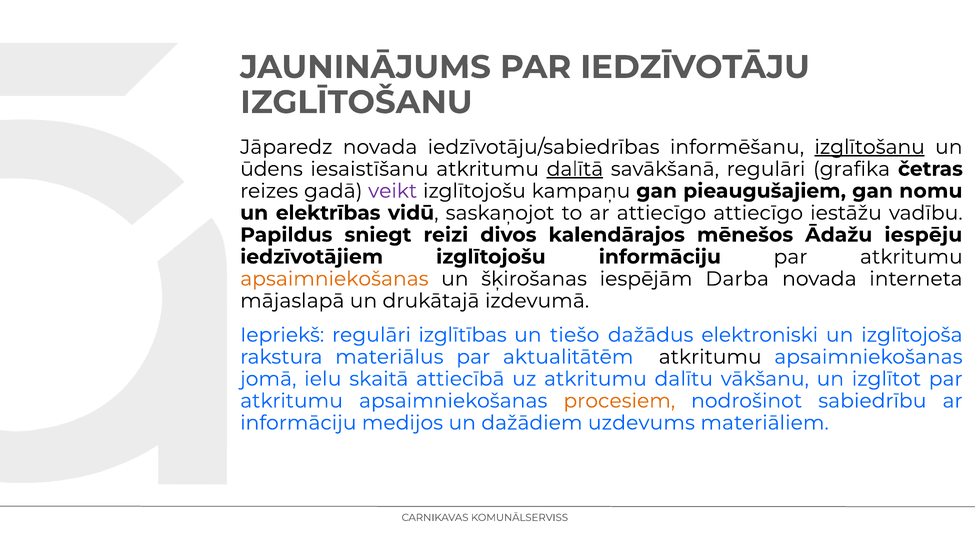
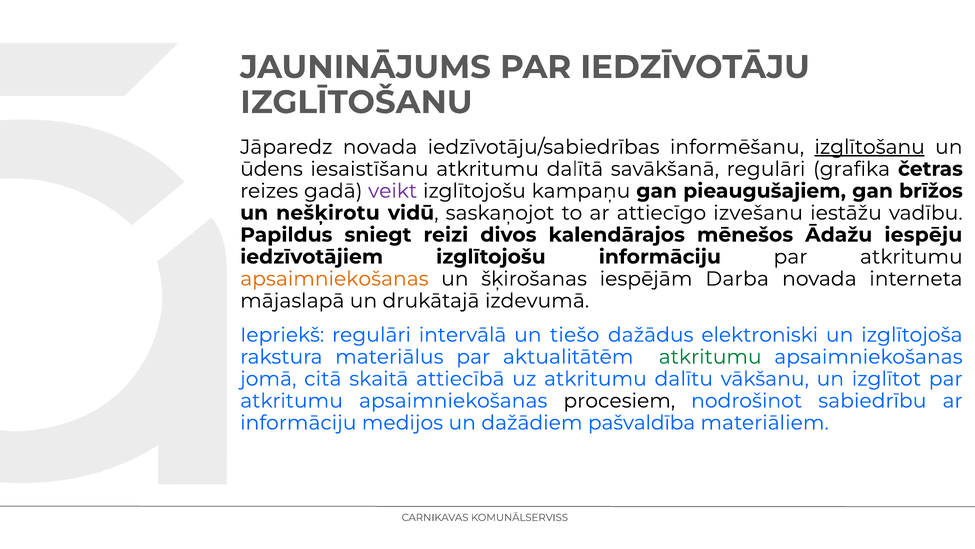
dalītā underline: present -> none
nomu: nomu -> brīžos
elektrības: elektrības -> nešķirotu
attiecīgo attiecīgo: attiecīgo -> izvešanu
izglītības: izglītības -> intervālā
atkritumu at (710, 357) colour: black -> green
ielu: ielu -> citā
procesiem colour: orange -> black
uzdevums: uzdevums -> pašvaldība
